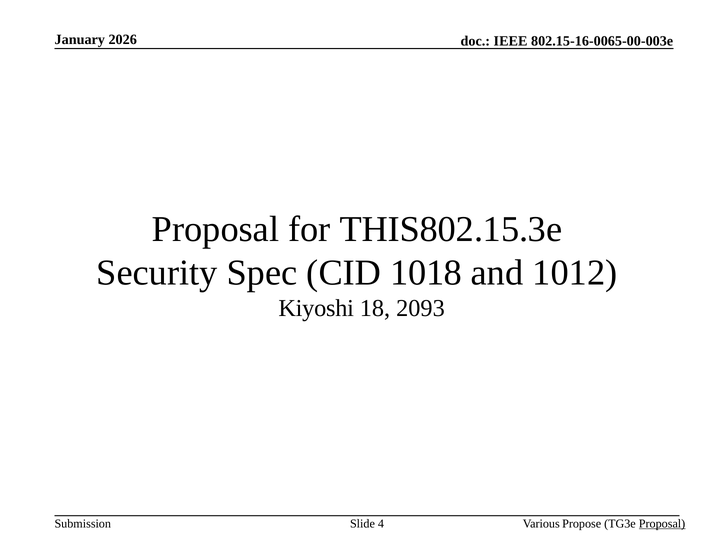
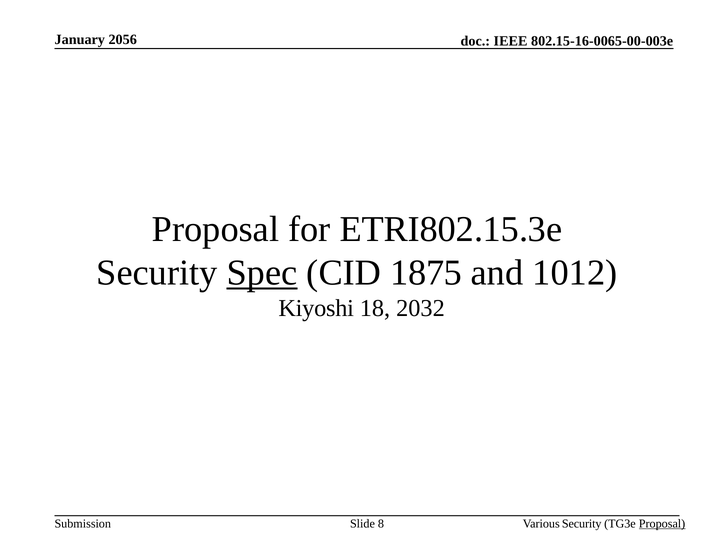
2026: 2026 -> 2056
THIS802.15.3e: THIS802.15.3e -> ETRI802.15.3e
Spec underline: none -> present
1018: 1018 -> 1875
2093: 2093 -> 2032
Various Propose: Propose -> Security
4: 4 -> 8
